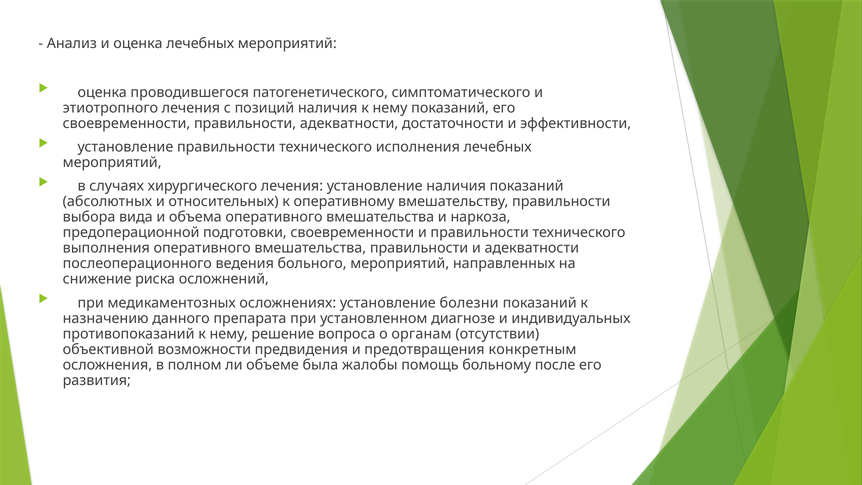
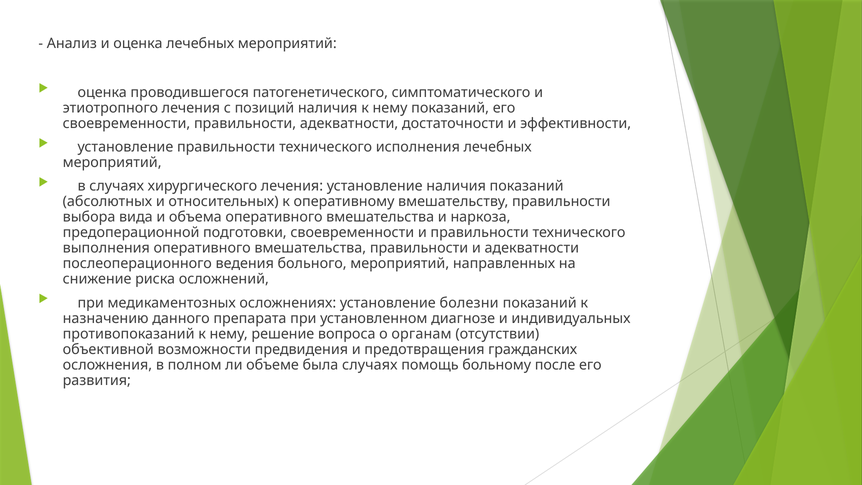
конкретным: конкретным -> гражданских
была жалобы: жалобы -> случаях
